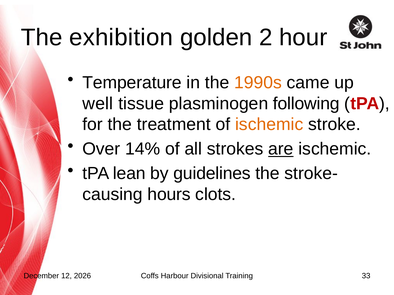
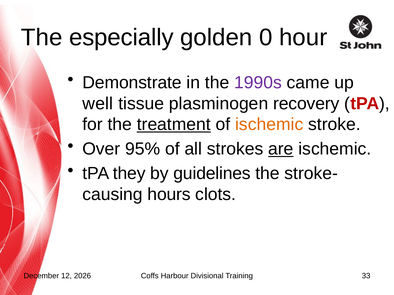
exhibition: exhibition -> especially
2: 2 -> 0
Temperature: Temperature -> Demonstrate
1990s colour: orange -> purple
following: following -> recovery
treatment underline: none -> present
14%: 14% -> 95%
lean: lean -> they
